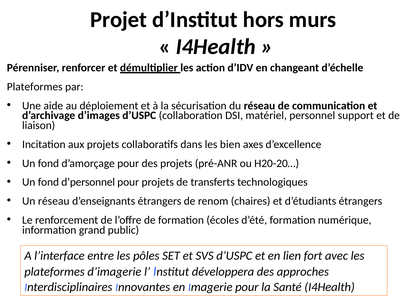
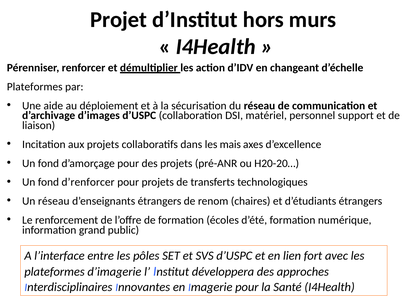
bien: bien -> mais
d’personnel: d’personnel -> d’renforcer
